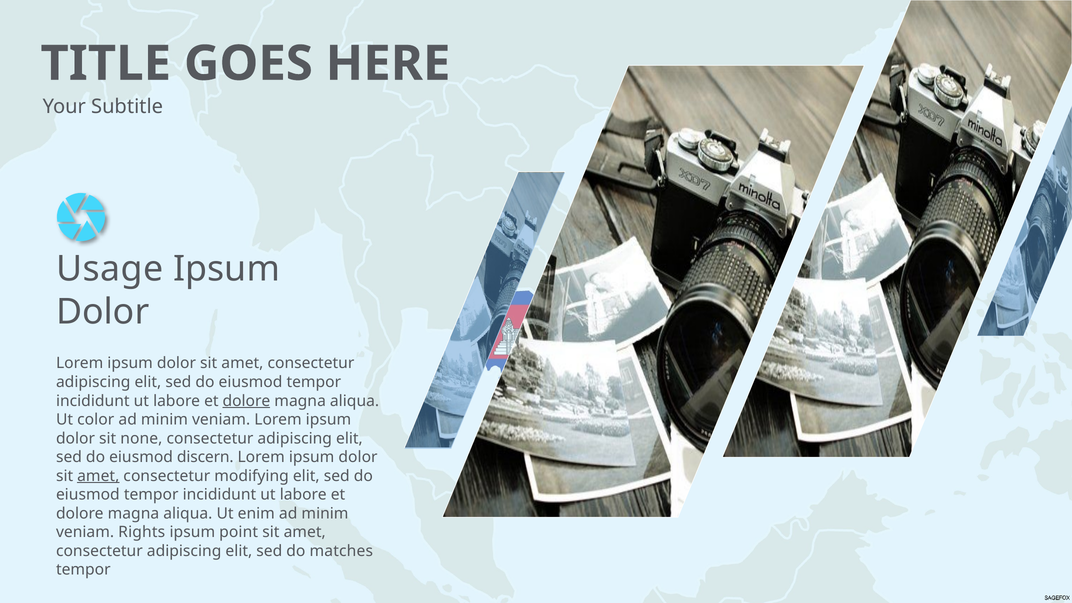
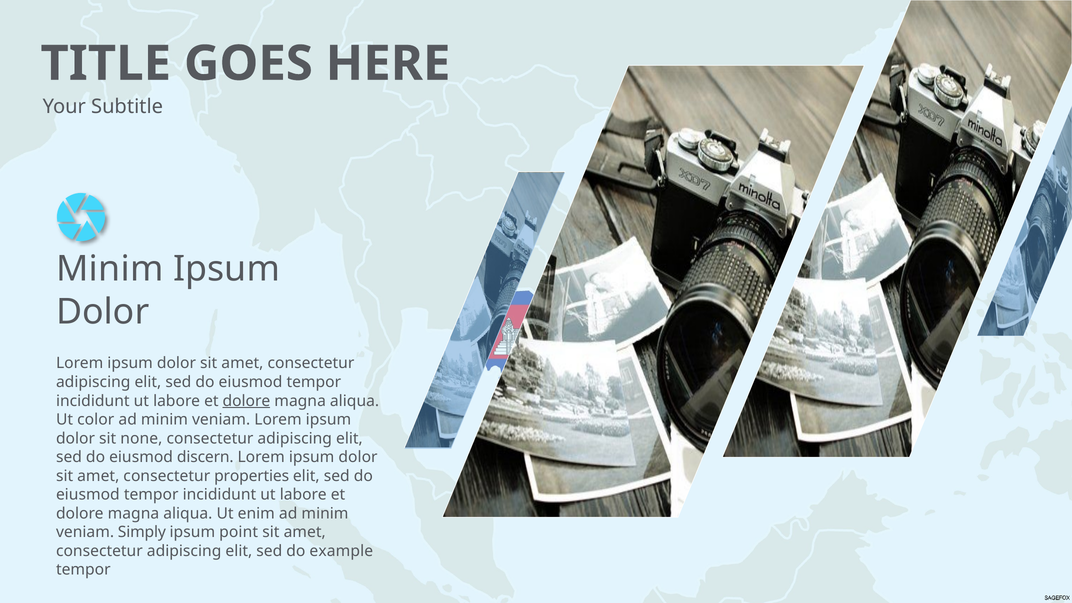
Usage at (110, 269): Usage -> Minim
amet at (98, 476) underline: present -> none
modifying: modifying -> properties
Rights: Rights -> Simply
matches: matches -> example
